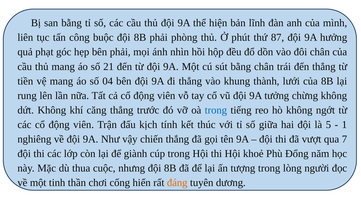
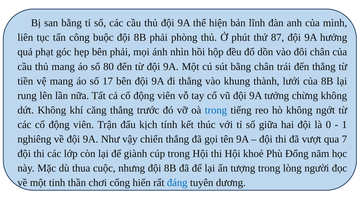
21: 21 -> 80
04: 04 -> 17
5: 5 -> 0
đáng colour: orange -> blue
